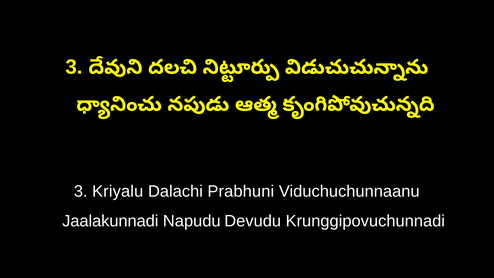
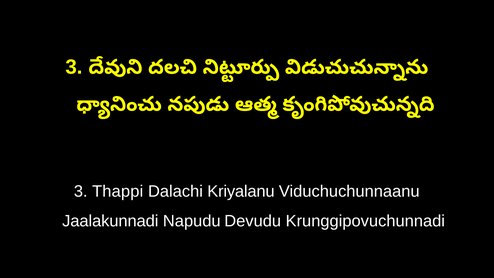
Kriyalu: Kriyalu -> Thappi
Prabhuni: Prabhuni -> Kriyalanu
